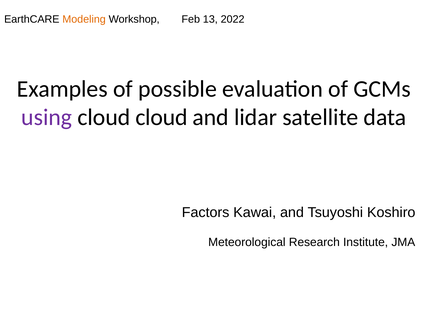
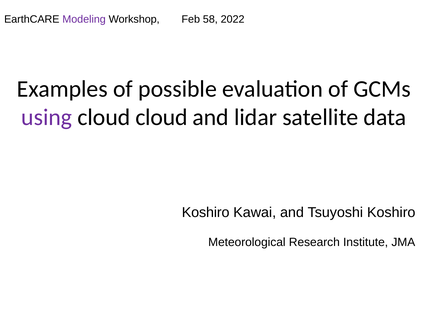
Modeling colour: orange -> purple
13: 13 -> 58
Factors at (206, 213): Factors -> Koshiro
